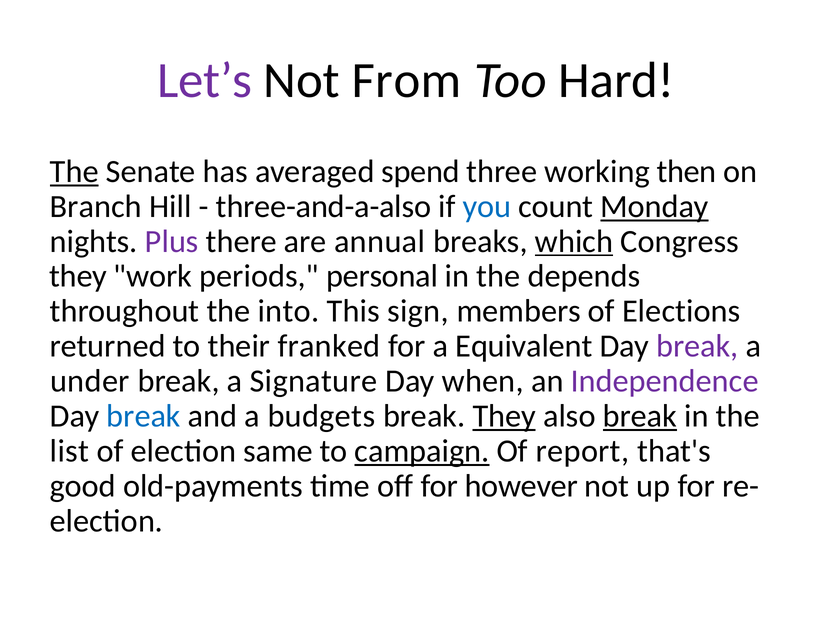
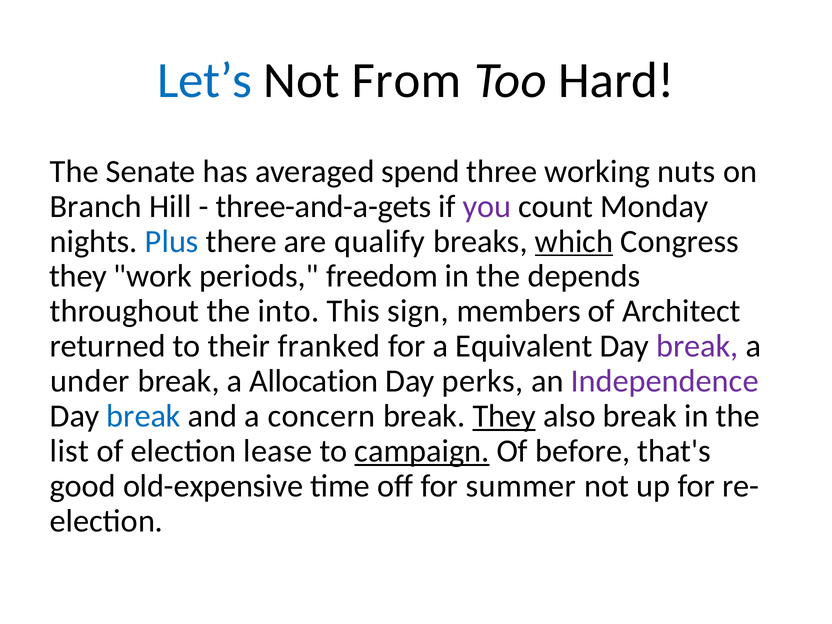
Let’s colour: purple -> blue
The at (74, 171) underline: present -> none
then: then -> nuts
three-and-a-also: three-and-a-also -> three-and-a-gets
you colour: blue -> purple
Monday underline: present -> none
Plus colour: purple -> blue
annual: annual -> qualify
personal: personal -> freedom
Elections: Elections -> Architect
Signature: Signature -> Allocation
when: when -> perks
budgets: budgets -> concern
break at (640, 416) underline: present -> none
same: same -> lease
report: report -> before
old-payments: old-payments -> old-expensive
however: however -> summer
